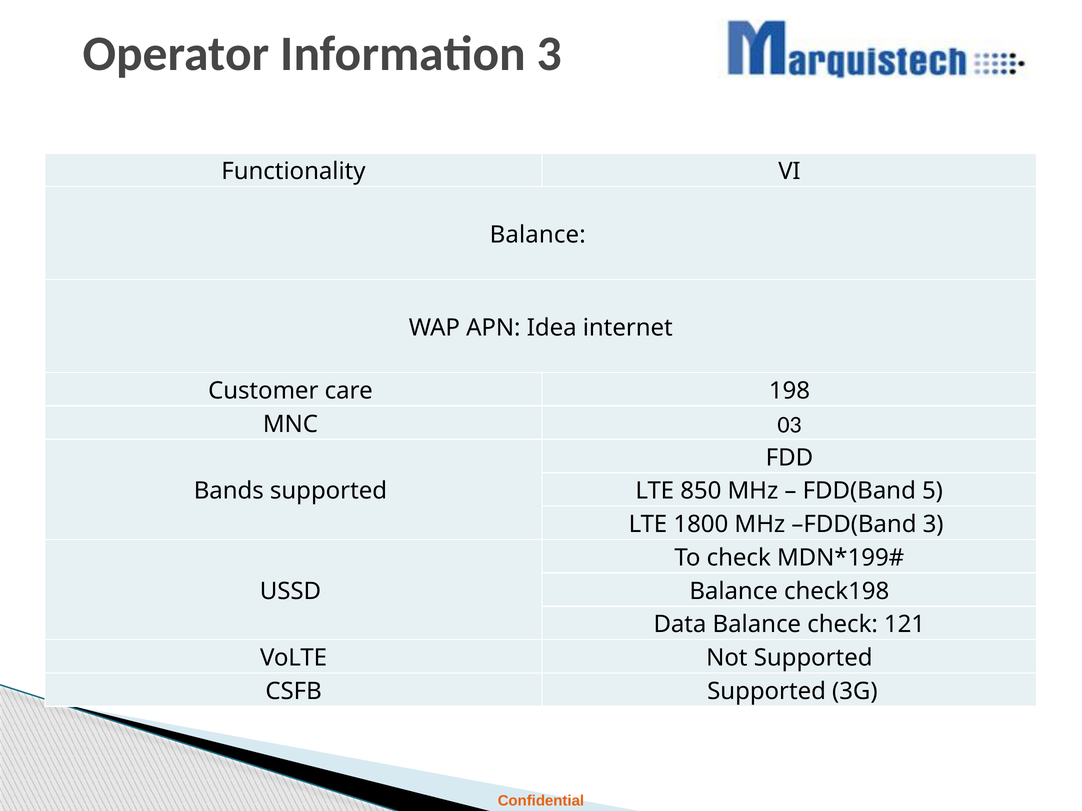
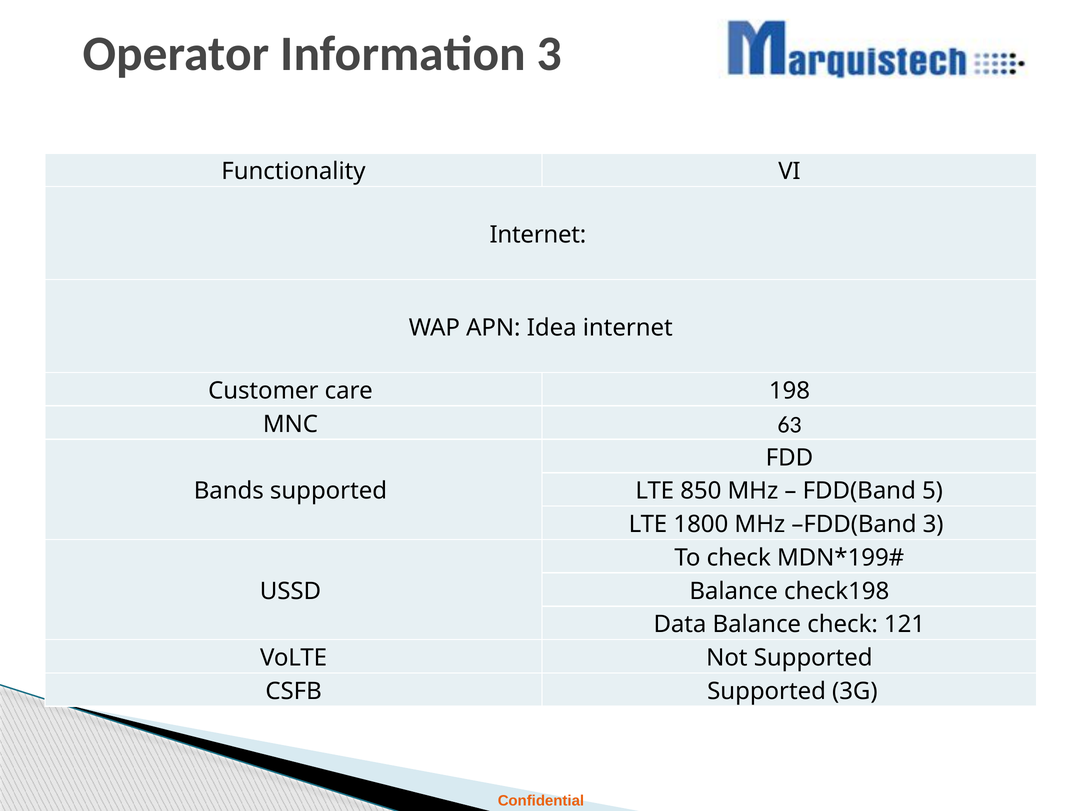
Balance at (538, 235): Balance -> Internet
03: 03 -> 63
